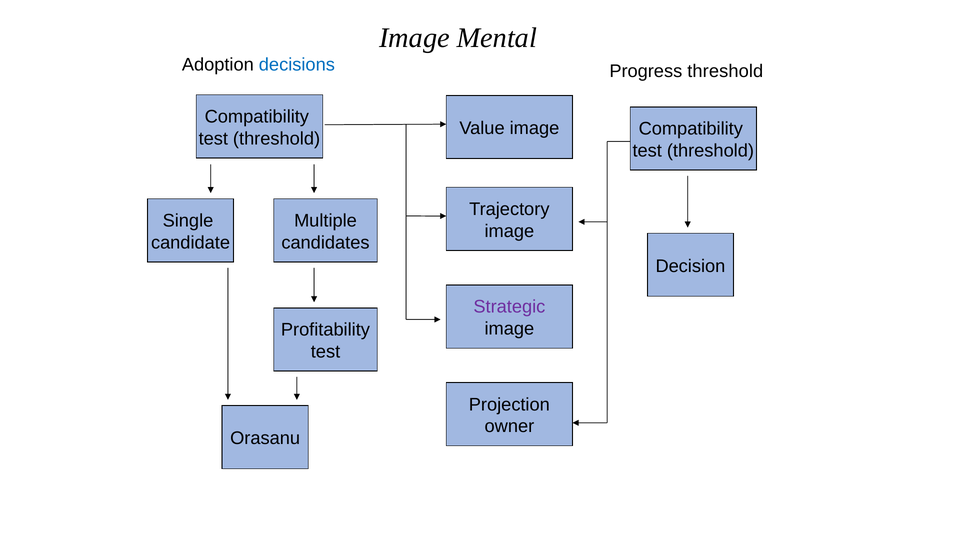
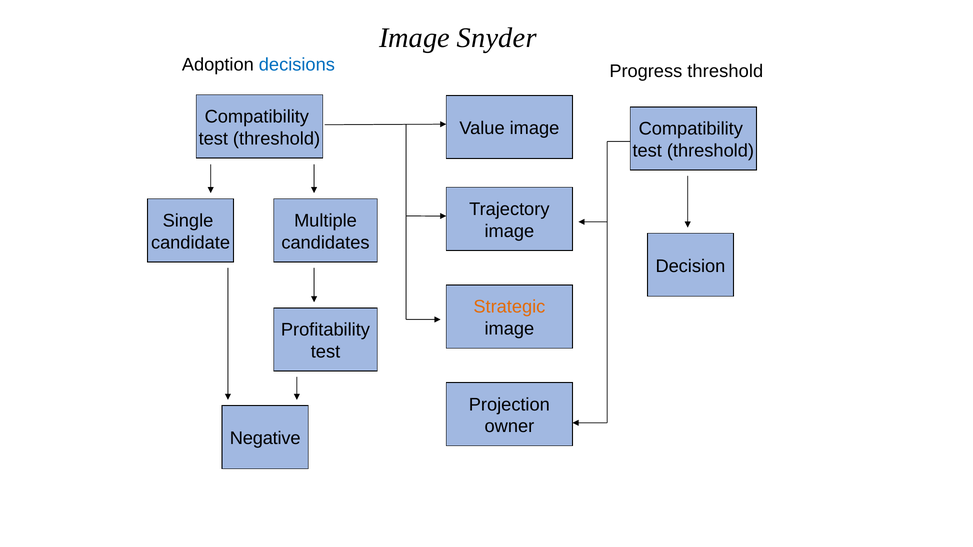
Mental: Mental -> Snyder
Strategic colour: purple -> orange
Orasanu: Orasanu -> Negative
